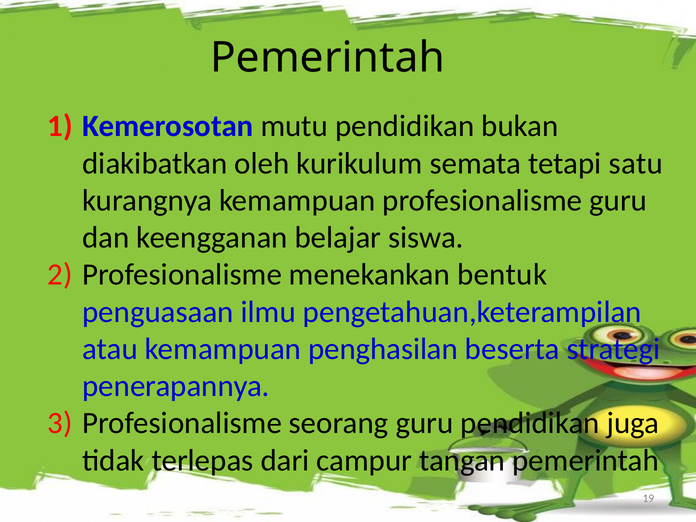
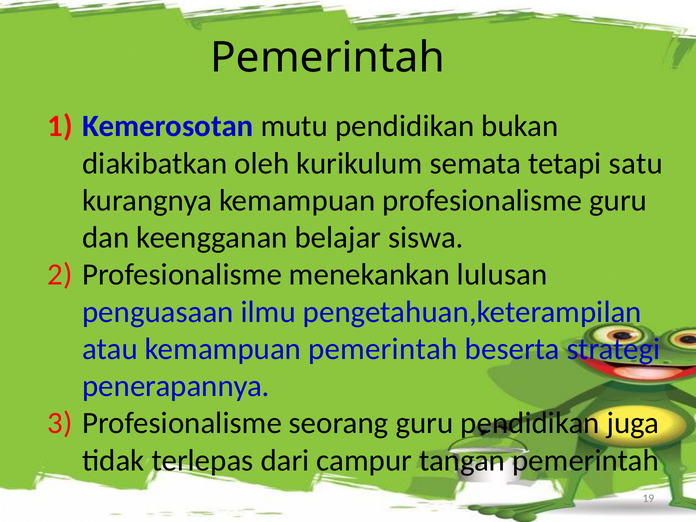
bentuk: bentuk -> lulusan
kemampuan penghasilan: penghasilan -> pemerintah
